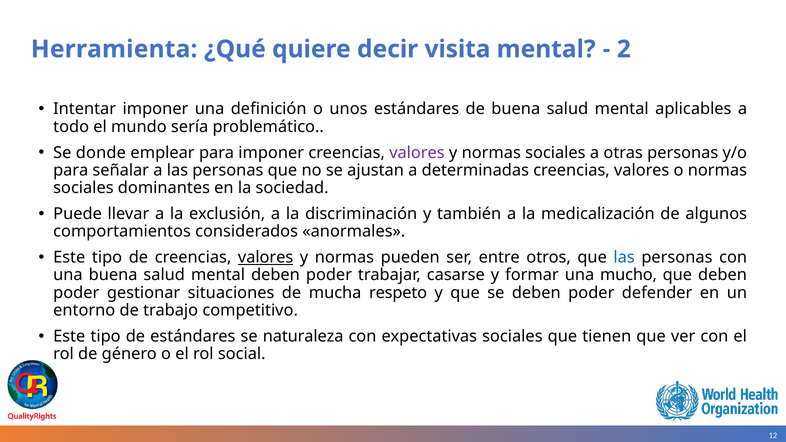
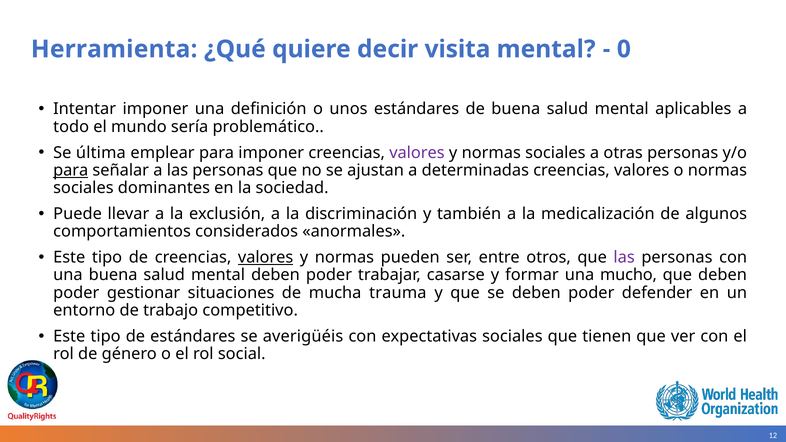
2: 2 -> 0
donde: donde -> última
para at (71, 170) underline: none -> present
las at (624, 257) colour: blue -> purple
respeto: respeto -> trauma
naturaleza: naturaleza -> averigüéis
